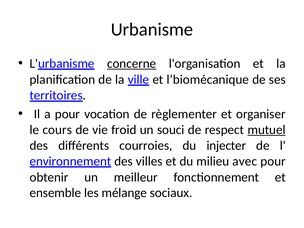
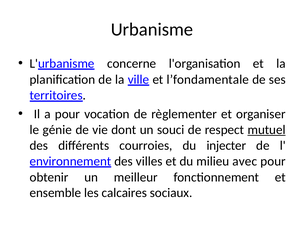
concerne underline: present -> none
l’biomécanique: l’biomécanique -> l’fondamentale
cours: cours -> génie
froid: froid -> dont
mélange: mélange -> calcaires
